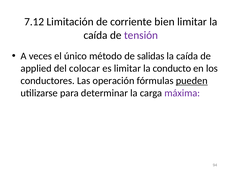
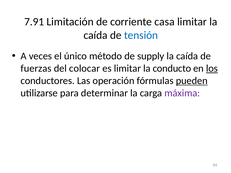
7.12: 7.12 -> 7.91
bien: bien -> casa
tensión colour: purple -> blue
salidas: salidas -> supply
applied: applied -> fuerzas
los underline: none -> present
